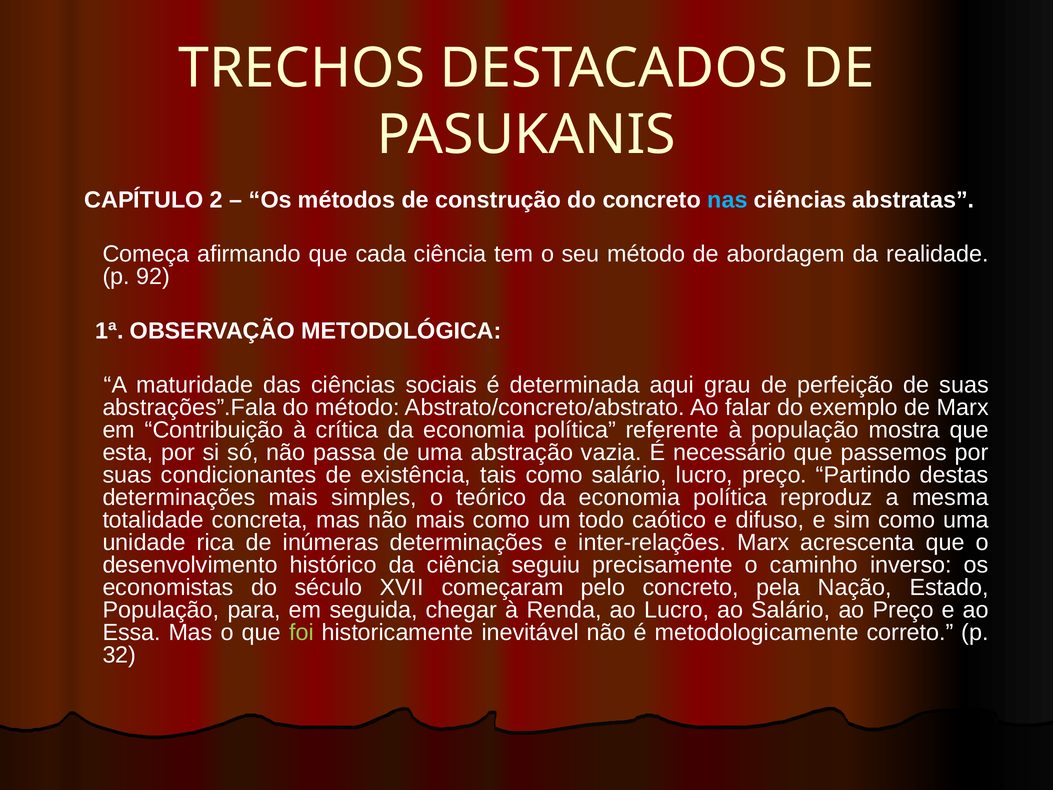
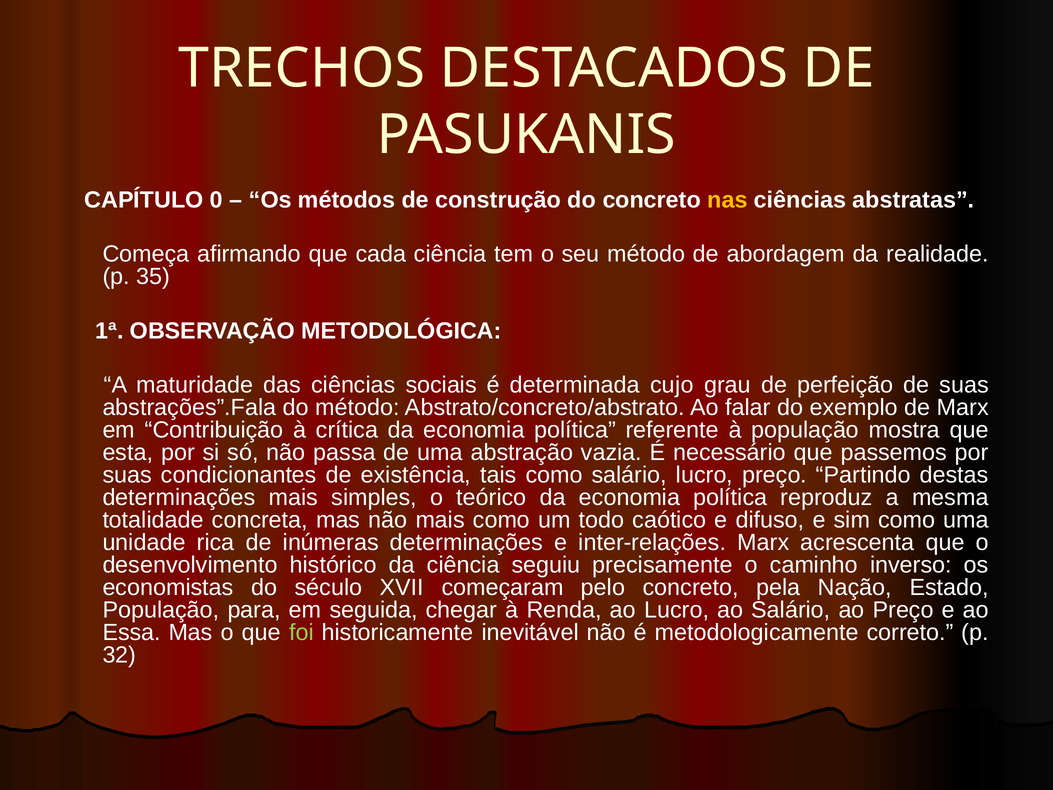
2: 2 -> 0
nas colour: light blue -> yellow
92: 92 -> 35
aqui: aqui -> cujo
